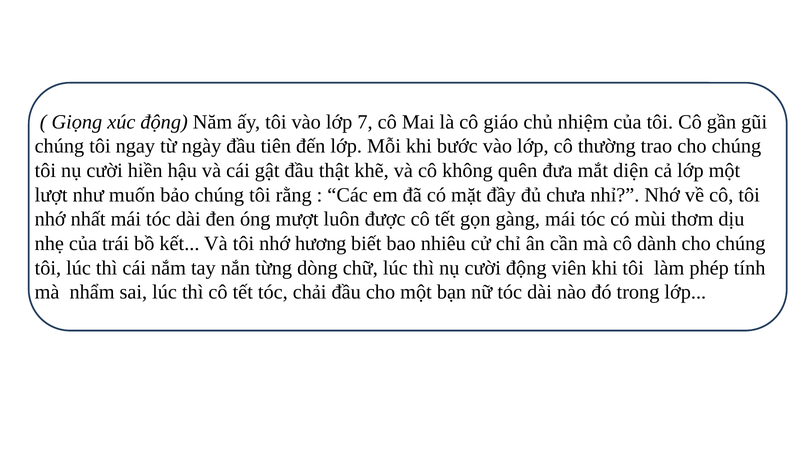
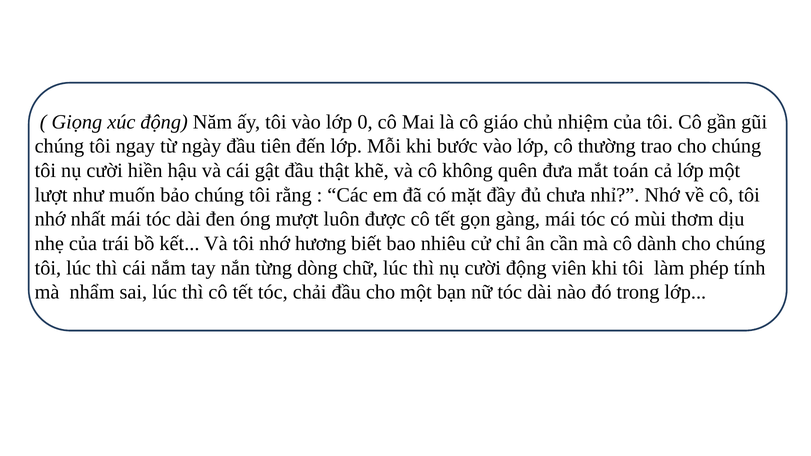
7: 7 -> 0
diện: diện -> toán
